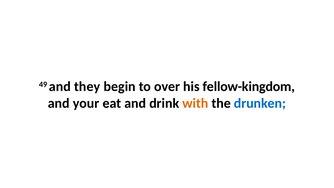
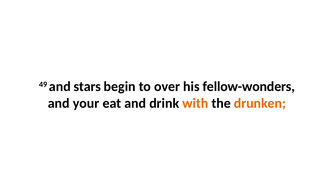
they: they -> stars
fellow-kingdom: fellow-kingdom -> fellow-wonders
drunken colour: blue -> orange
